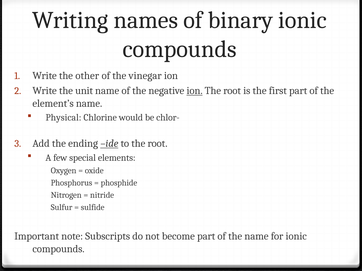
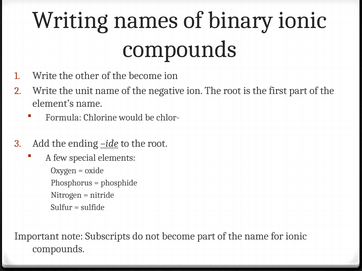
the vinegar: vinegar -> become
ion at (195, 91) underline: present -> none
Physical: Physical -> Formula
